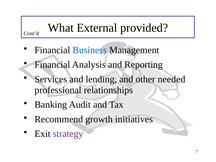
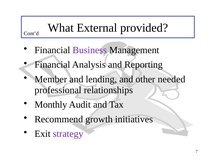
Business colour: blue -> purple
Services: Services -> Member
Banking: Banking -> Monthly
